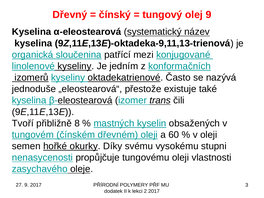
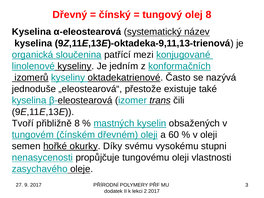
olej 9: 9 -> 8
